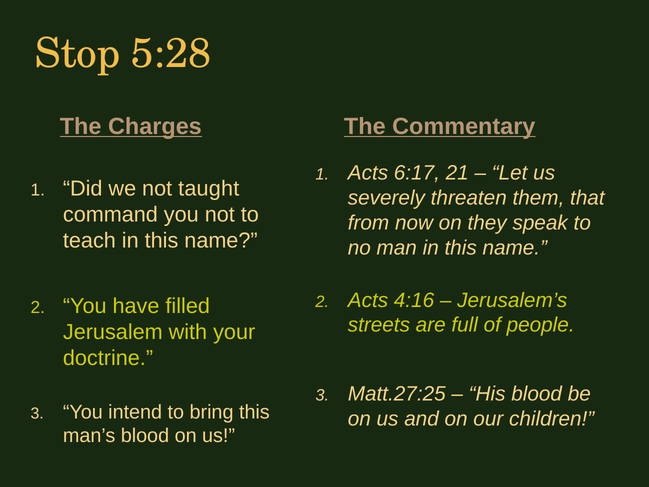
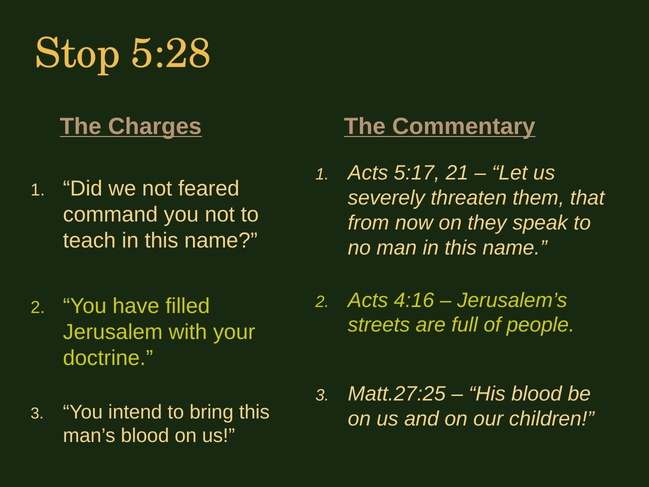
6:17: 6:17 -> 5:17
taught: taught -> feared
